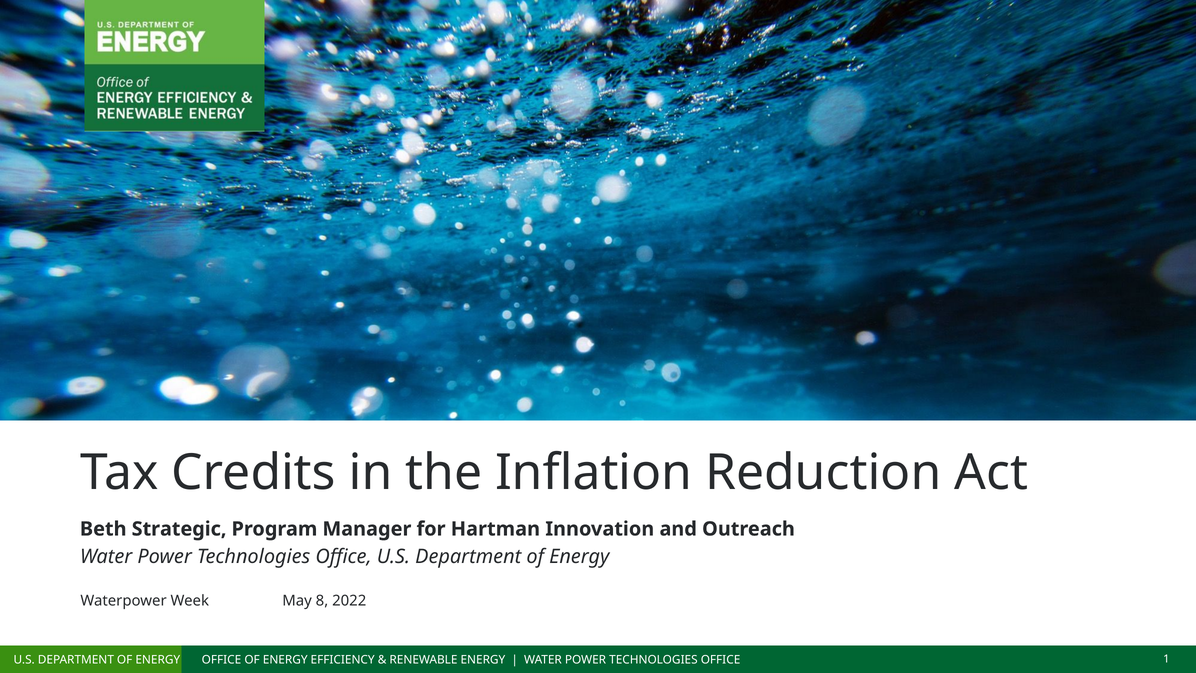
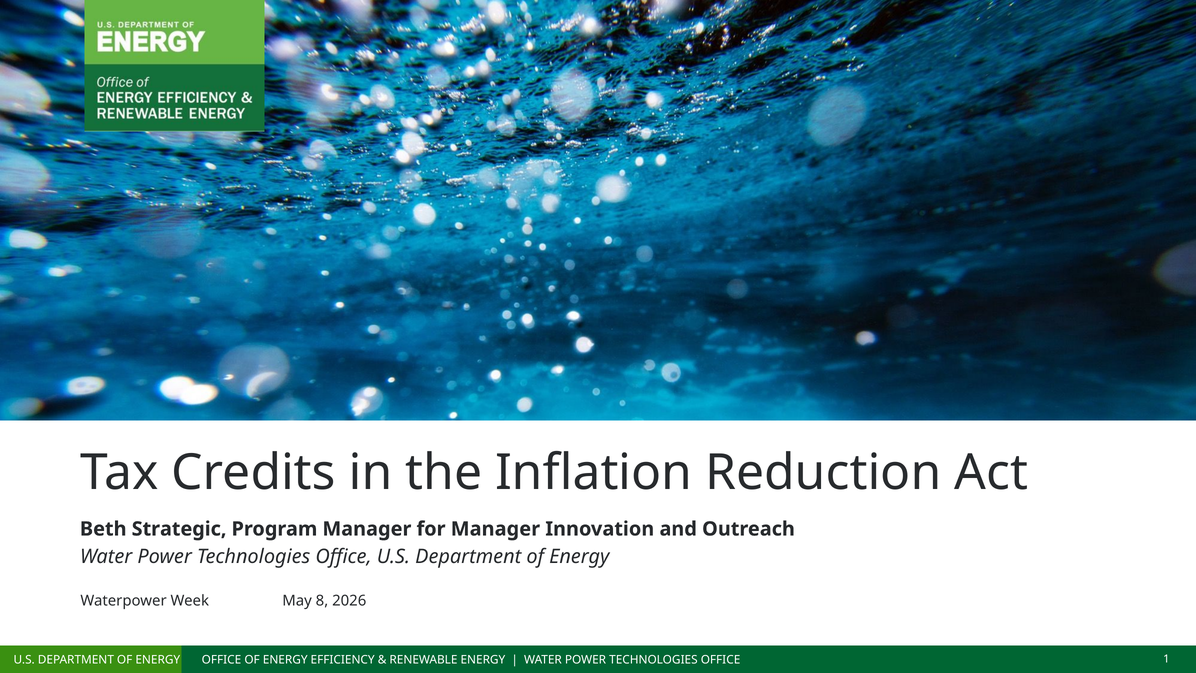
for Hartman: Hartman -> Manager
2022: 2022 -> 2026
